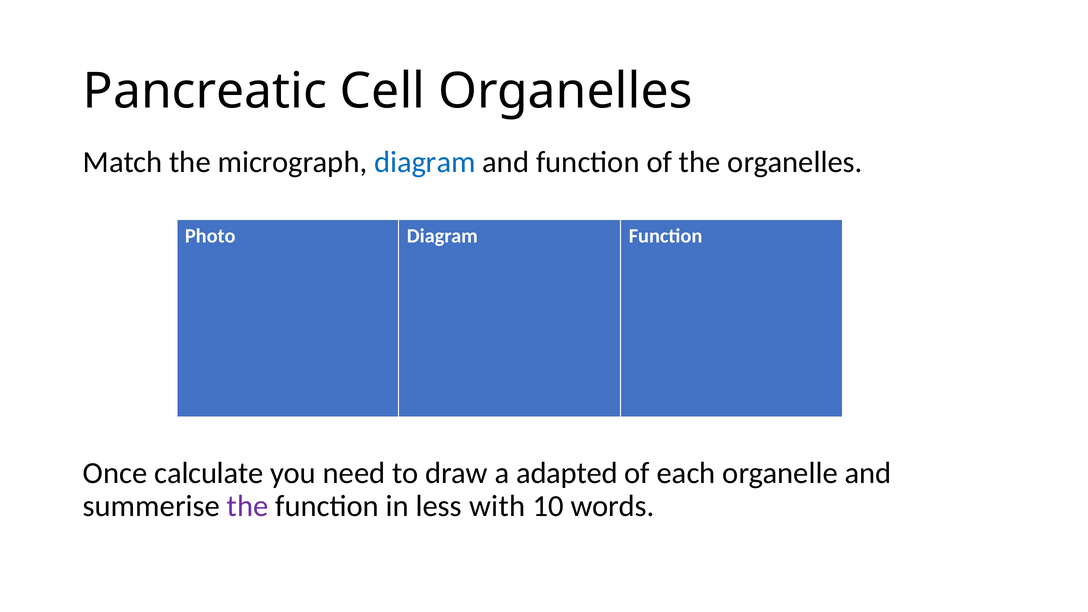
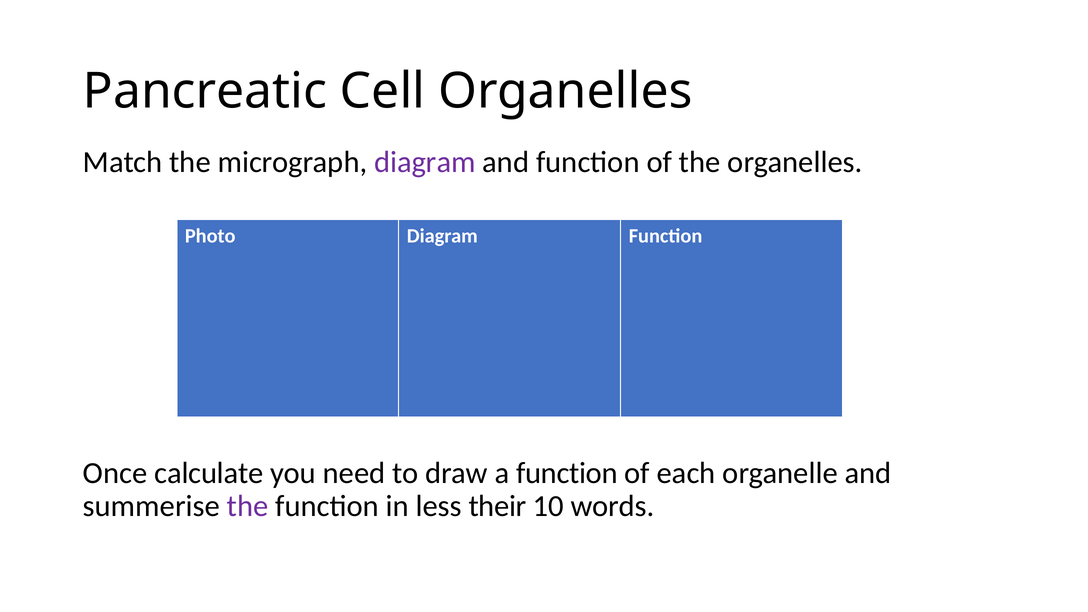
diagram at (425, 162) colour: blue -> purple
a adapted: adapted -> function
with: with -> their
